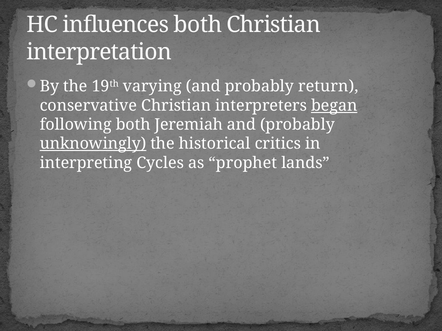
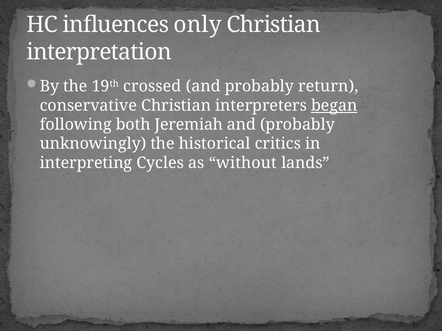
influences both: both -> only
varying: varying -> crossed
unknowingly underline: present -> none
prophet: prophet -> without
